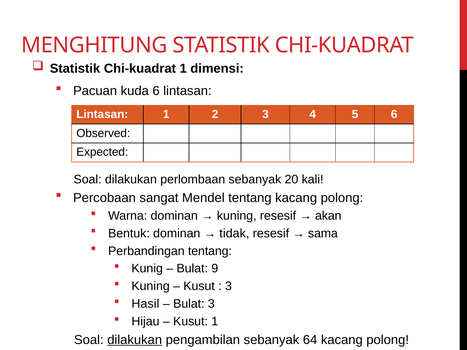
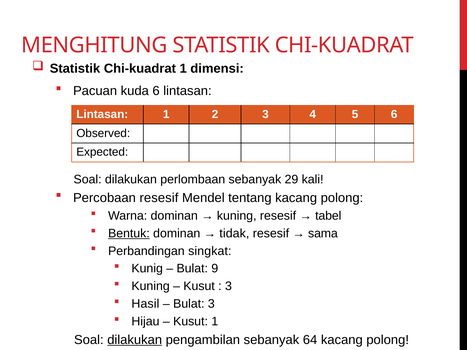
20: 20 -> 29
Percobaan sangat: sangat -> resesif
akan: akan -> tabel
Bentuk underline: none -> present
Perbandingan tentang: tentang -> singkat
